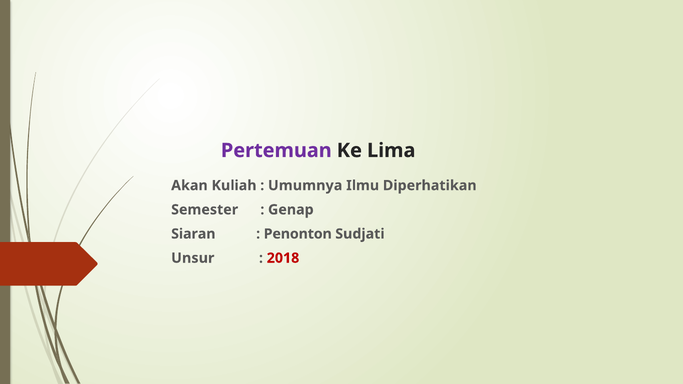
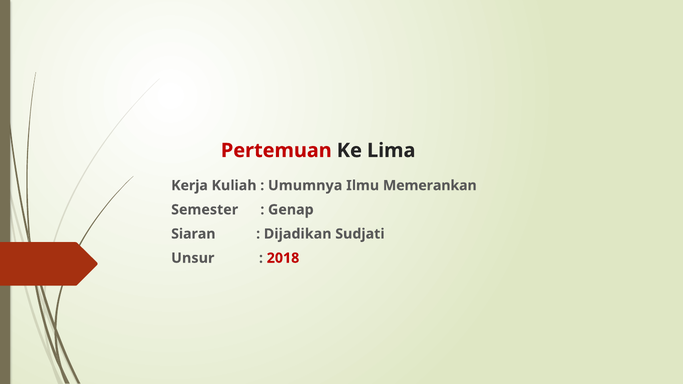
Pertemuan colour: purple -> red
Akan: Akan -> Kerja
Diperhatikan: Diperhatikan -> Memerankan
Penonton: Penonton -> Dijadikan
